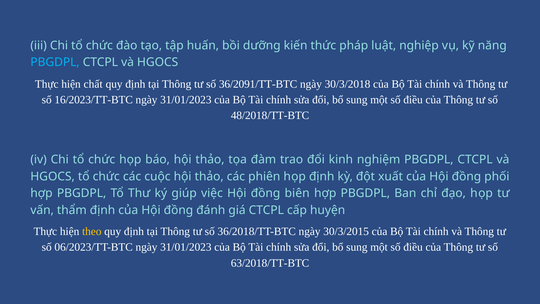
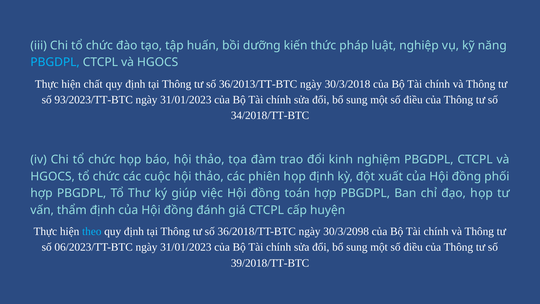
36/2091/TT-BTC: 36/2091/TT-BTC -> 36/2013/TT-BTC
16/2023/TT-BTC: 16/2023/TT-BTC -> 93/2023/TT-BTC
48/2018/TT-BTC: 48/2018/TT-BTC -> 34/2018/TT-BTC
biên: biên -> toán
theo colour: yellow -> light blue
30/3/2015: 30/3/2015 -> 30/3/2098
63/2018/TT-BTC: 63/2018/TT-BTC -> 39/2018/TT-BTC
